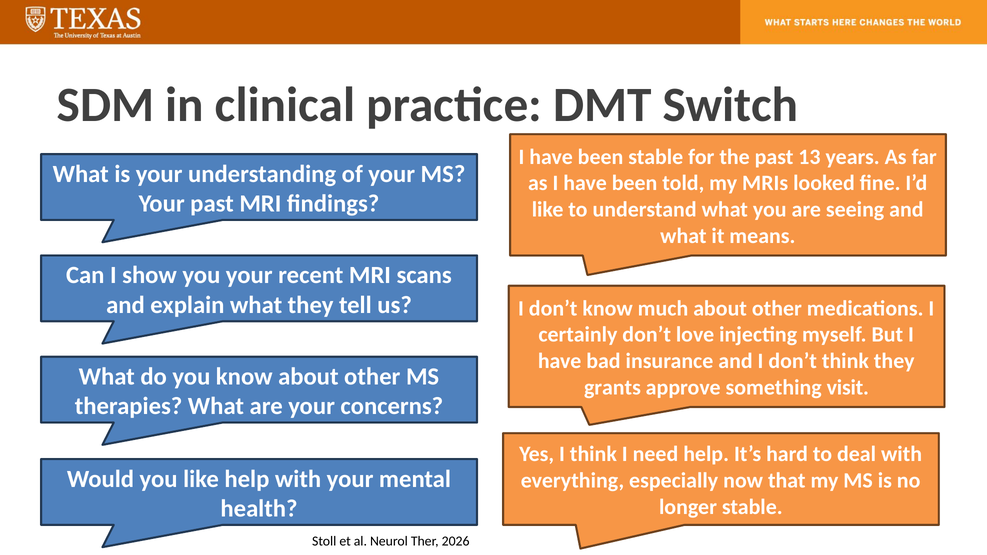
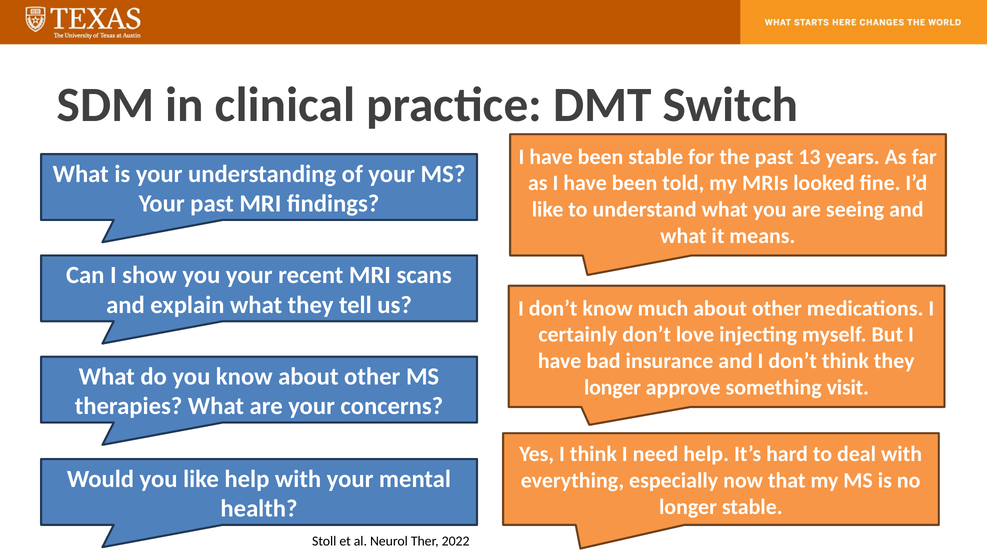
grants at (612, 388): grants -> longer
2026: 2026 -> 2022
